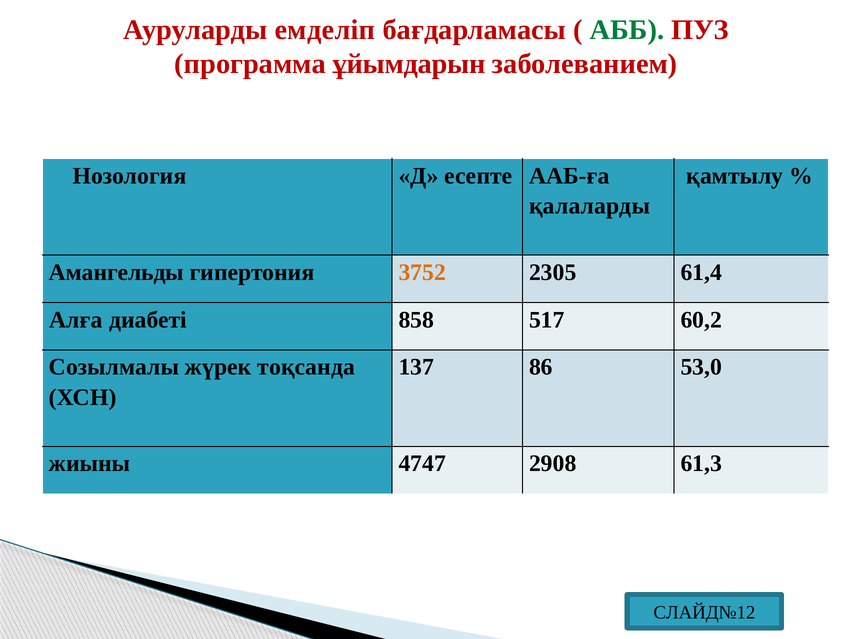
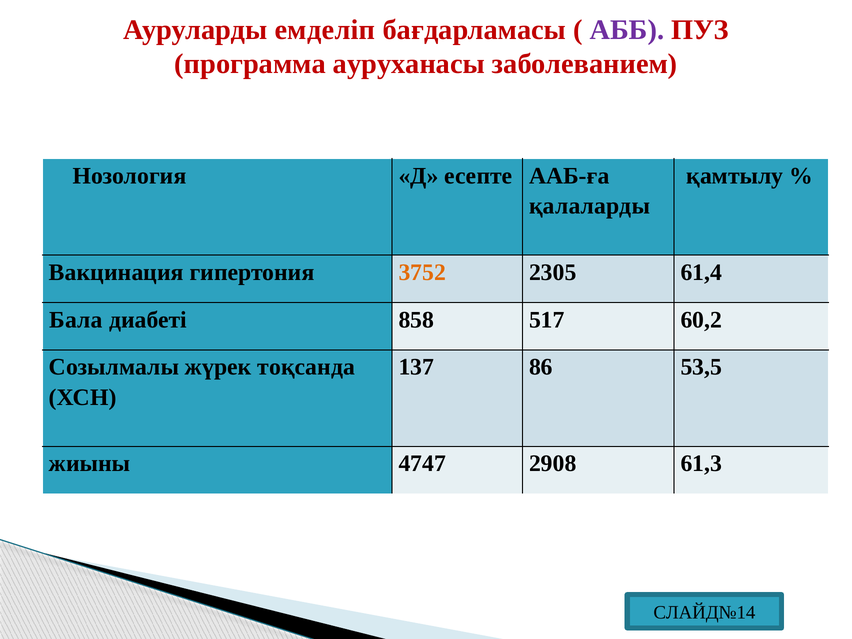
АББ colour: green -> purple
ұйымдарын: ұйымдарын -> ауруханасы
Амангельды: Амангельды -> Вакцинация
Алға: Алға -> Бала
53,0: 53,0 -> 53,5
СЛАЙД№12: СЛАЙД№12 -> СЛАЙД№14
